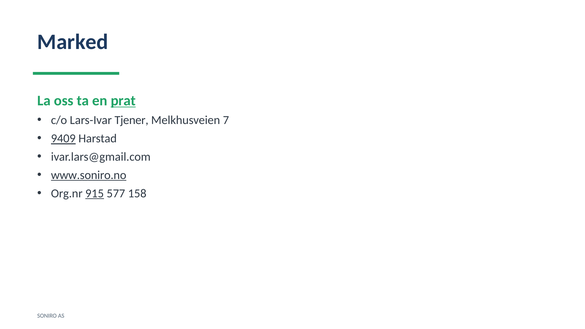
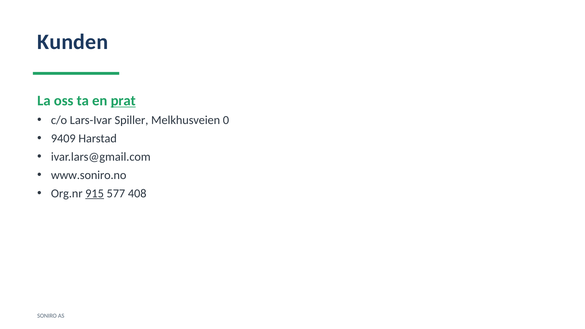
Marked: Marked -> Kunden
Tjener: Tjener -> Spiller
7: 7 -> 0
9409 underline: present -> none
www.soniro.no underline: present -> none
158: 158 -> 408
